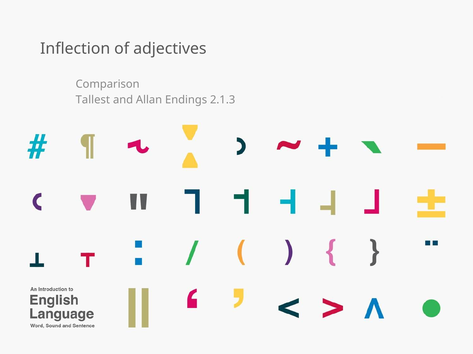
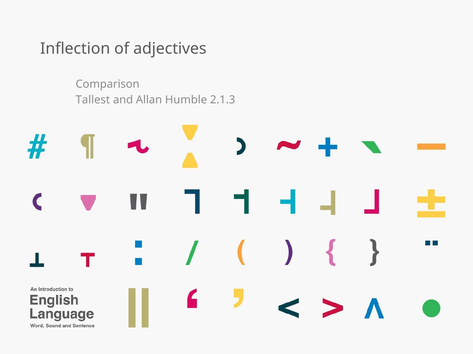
Endings: Endings -> Humble
